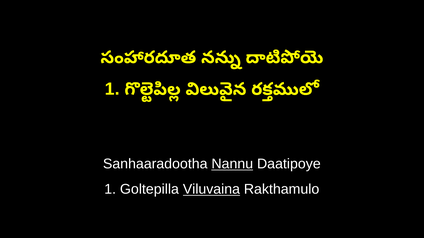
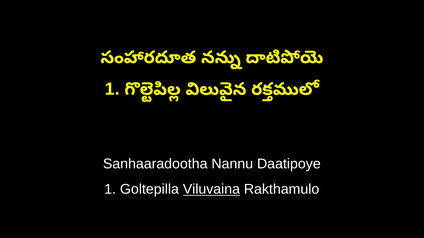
Nannu underline: present -> none
